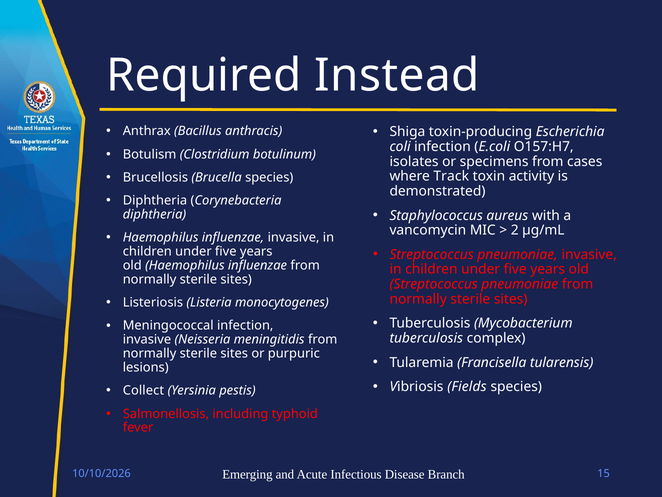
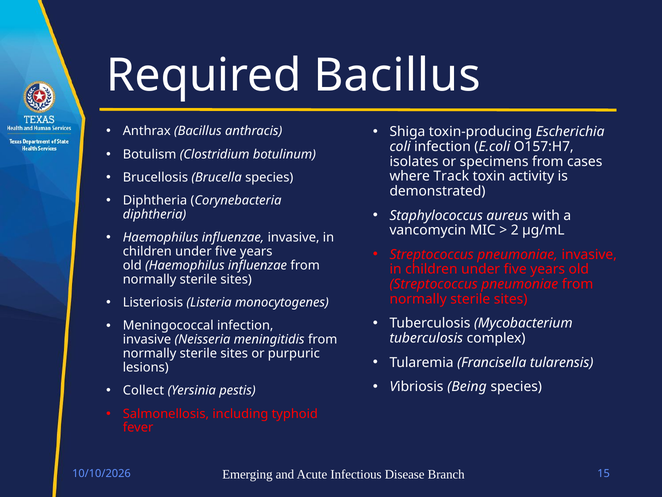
Required Instead: Instead -> Bacillus
Fields: Fields -> Being
